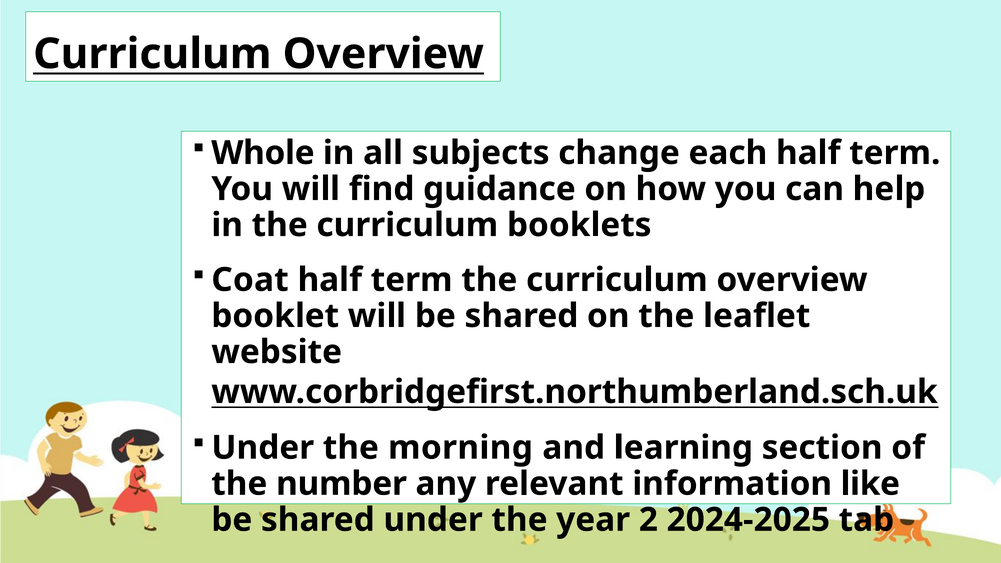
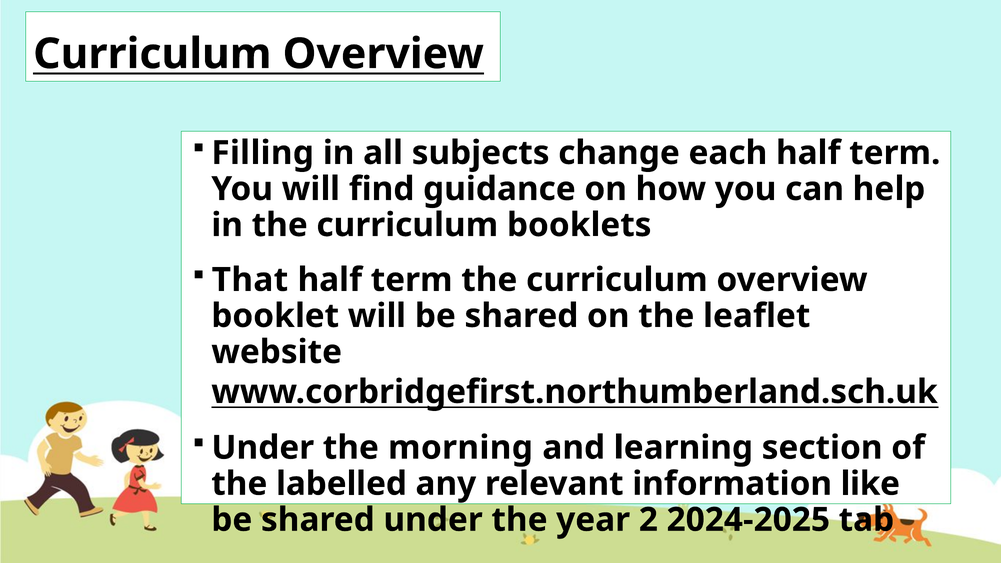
Whole: Whole -> Filling
Coat: Coat -> That
number: number -> labelled
